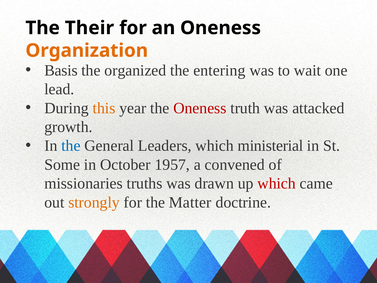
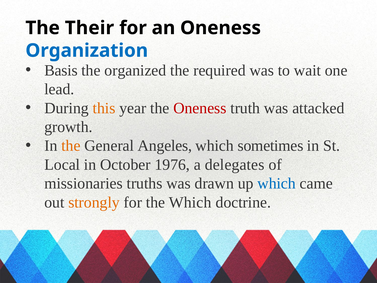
Organization colour: orange -> blue
entering: entering -> required
the at (71, 146) colour: blue -> orange
Leaders: Leaders -> Angeles
ministerial: ministerial -> sometimes
Some: Some -> Local
1957: 1957 -> 1976
convened: convened -> delegates
which at (277, 183) colour: red -> blue
the Matter: Matter -> Which
